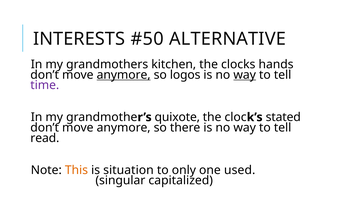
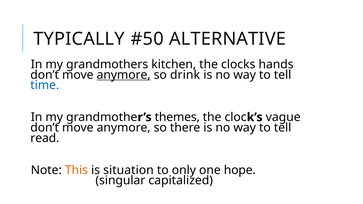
INTERESTS: INTERESTS -> TYPICALLY
logos: logos -> drink
way at (245, 75) underline: present -> none
time colour: purple -> blue
quixote: quixote -> themes
stated: stated -> vague
used: used -> hope
